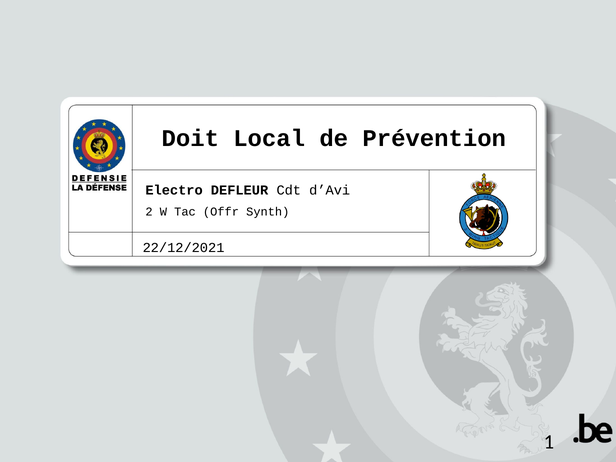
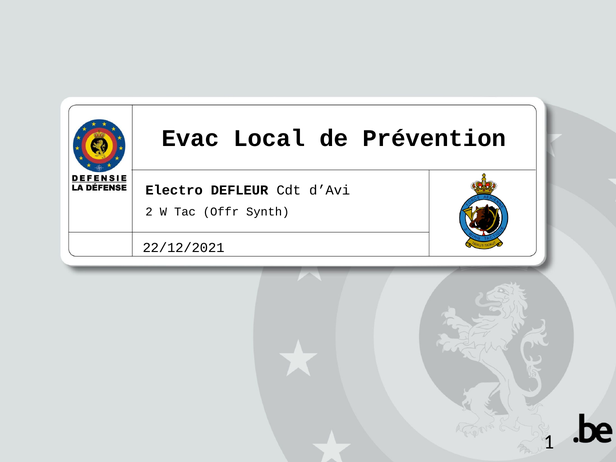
Doit: Doit -> Evac
